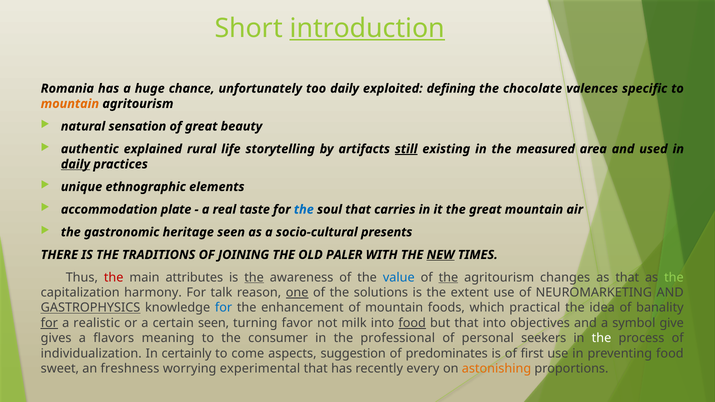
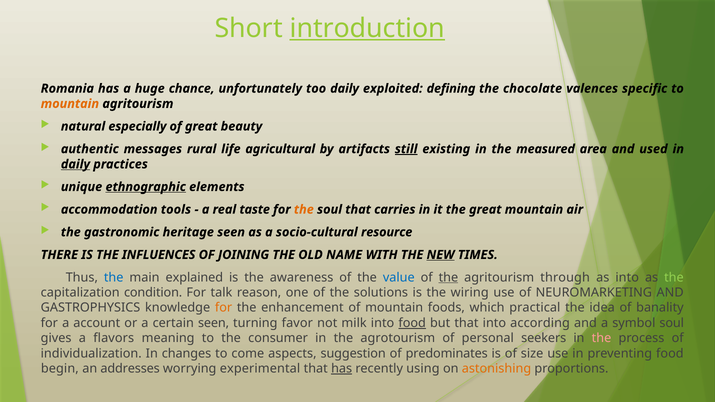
sensation: sensation -> especially
explained: explained -> messages
storytelling: storytelling -> agricultural
ethnographic underline: none -> present
plate: plate -> tools
the at (304, 210) colour: blue -> orange
presents: presents -> resource
TRADITIONS: TRADITIONS -> INFLUENCES
PALER: PALER -> NAME
the at (114, 278) colour: red -> blue
attributes: attributes -> explained
the at (254, 278) underline: present -> none
changes: changes -> through
as that: that -> into
harmony: harmony -> condition
one underline: present -> none
extent: extent -> wiring
GASTROPHYSICS underline: present -> none
for at (224, 308) colour: blue -> orange
for at (49, 323) underline: present -> none
realistic: realistic -> account
objectives: objectives -> according
symbol give: give -> soul
professional: professional -> agrotourism
the at (602, 338) colour: white -> pink
certainly: certainly -> changes
first: first -> size
sweet: sweet -> begin
freshness: freshness -> addresses
has at (342, 369) underline: none -> present
every: every -> using
